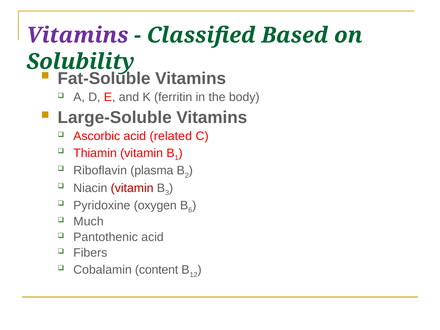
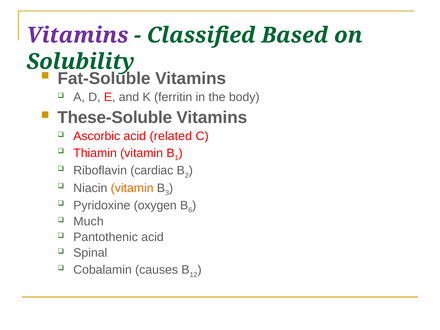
Large-Soluble: Large-Soluble -> These-Soluble
plasma: plasma -> cardiac
vitamin at (132, 188) colour: red -> orange
Fibers: Fibers -> Spinal
content: content -> causes
